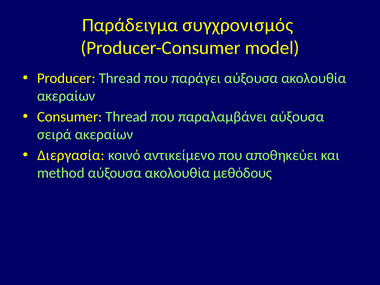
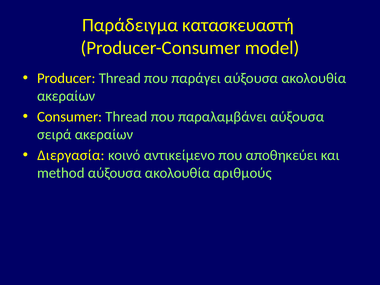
συγχρονισμός: συγχρονισμός -> κατασκευαστή
μεθόδους: μεθόδους -> αριθμούς
